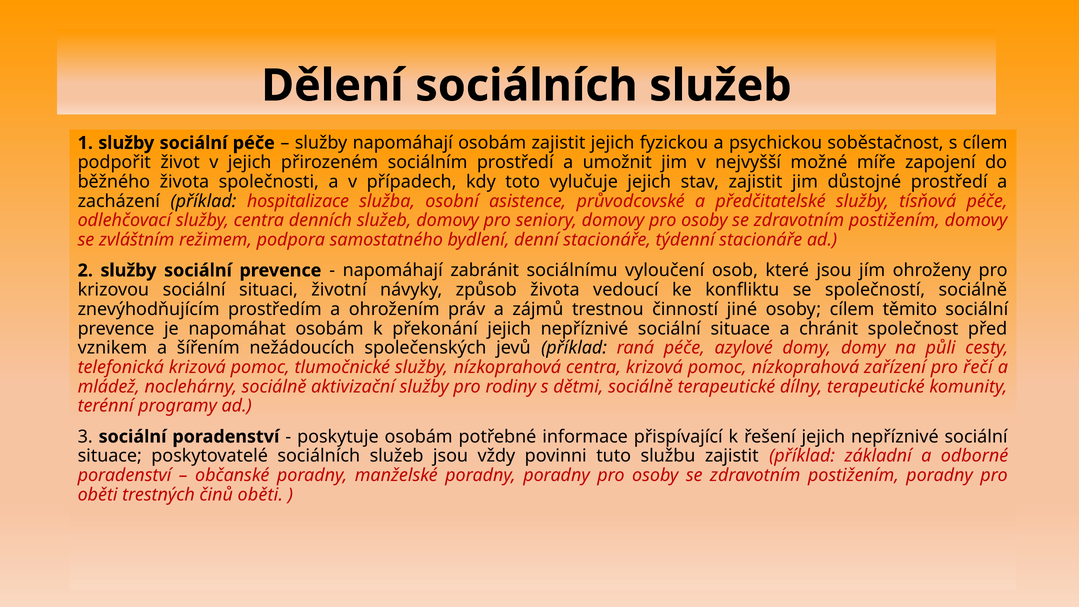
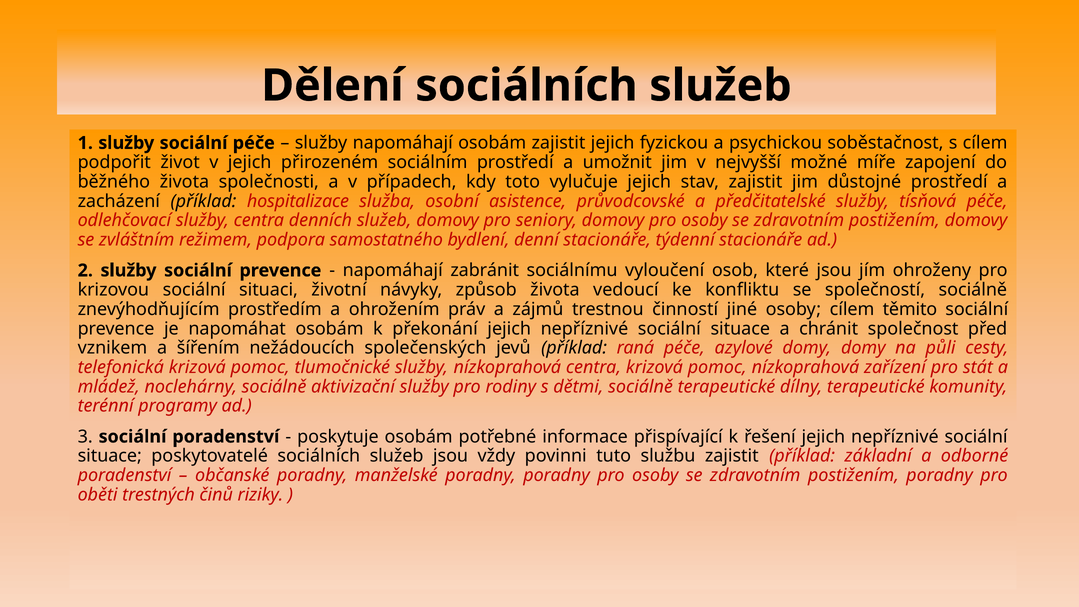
řečí: řečí -> stát
činů oběti: oběti -> riziky
